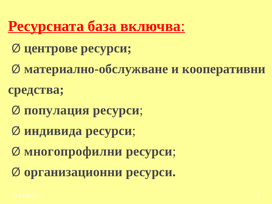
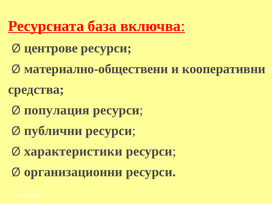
материално-обслужване: материално-обслужване -> материално-обществени
индивида: индивида -> публични
многопрофилни: многопрофилни -> характеристики
